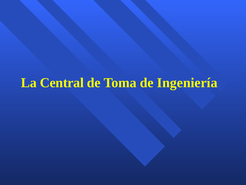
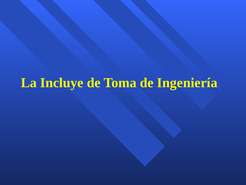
Central: Central -> Incluye
